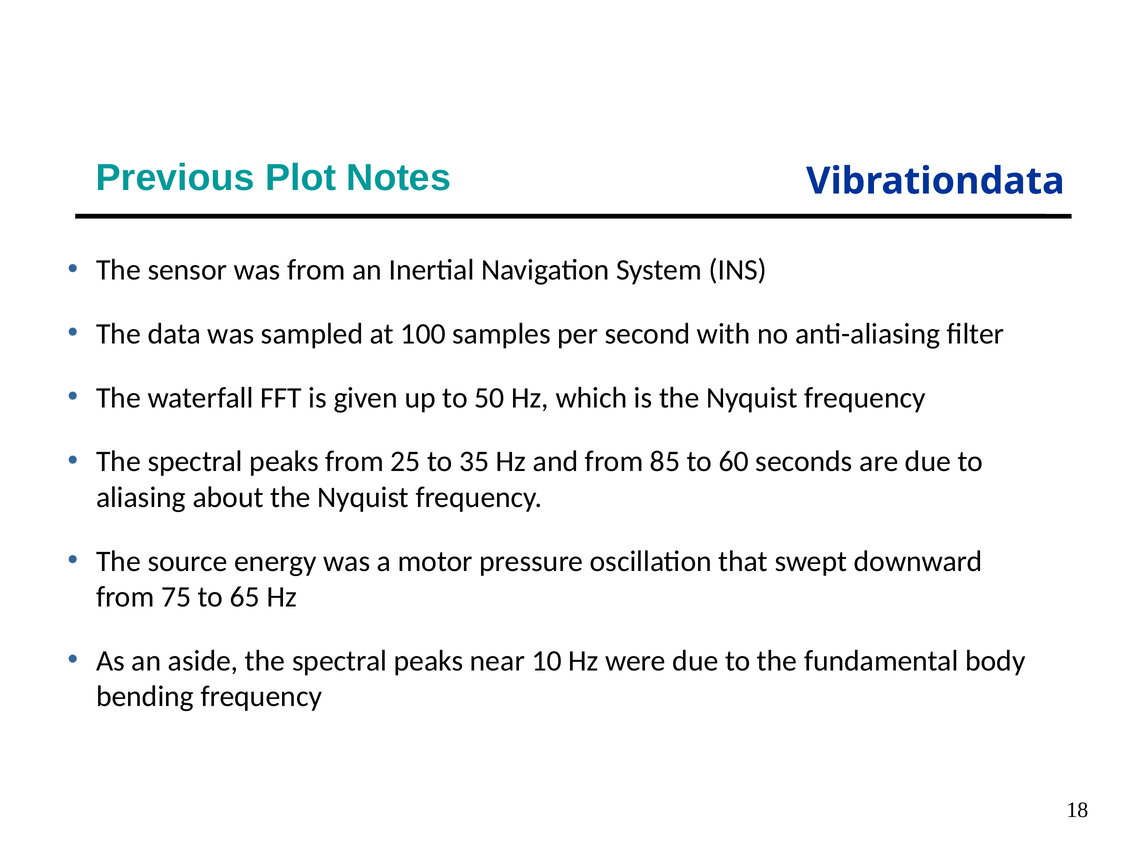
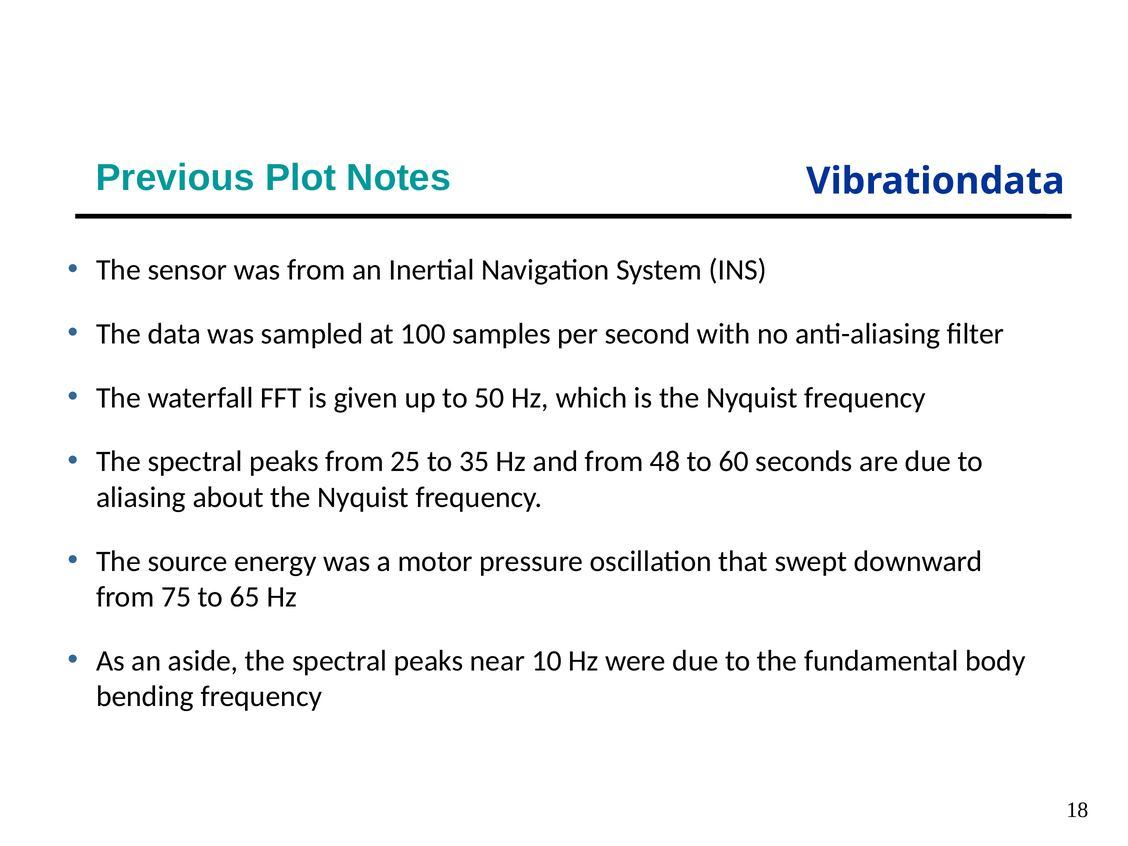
85: 85 -> 48
